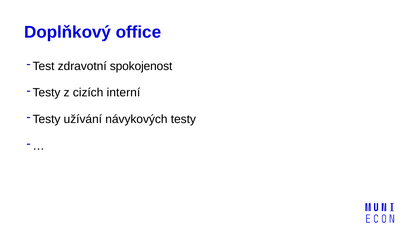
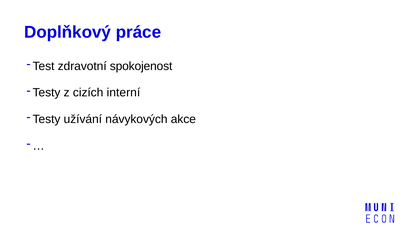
office: office -> práce
testy: testy -> akce
